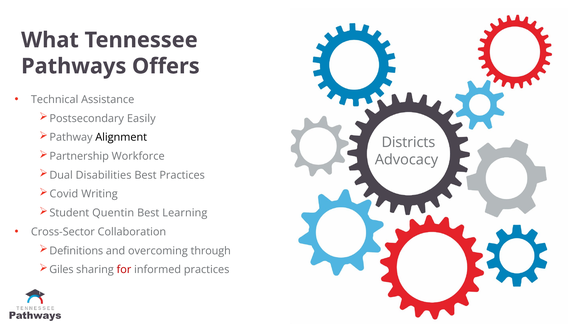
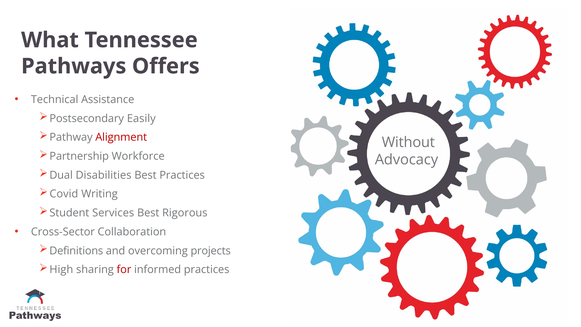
Alignment colour: black -> red
Districts: Districts -> Without
Quentin: Quentin -> Services
Learning: Learning -> Rigorous
through: through -> projects
Giles: Giles -> High
